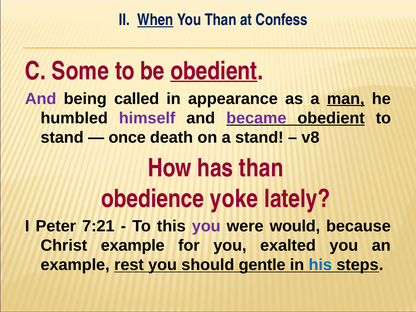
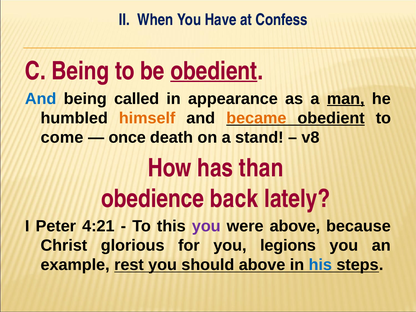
When underline: present -> none
You Than: Than -> Have
C Some: Some -> Being
And at (41, 99) colour: purple -> blue
himself colour: purple -> orange
became colour: purple -> orange
stand at (62, 137): stand -> come
yoke: yoke -> back
7:21: 7:21 -> 4:21
were would: would -> above
Christ example: example -> glorious
exalted: exalted -> legions
should gentle: gentle -> above
